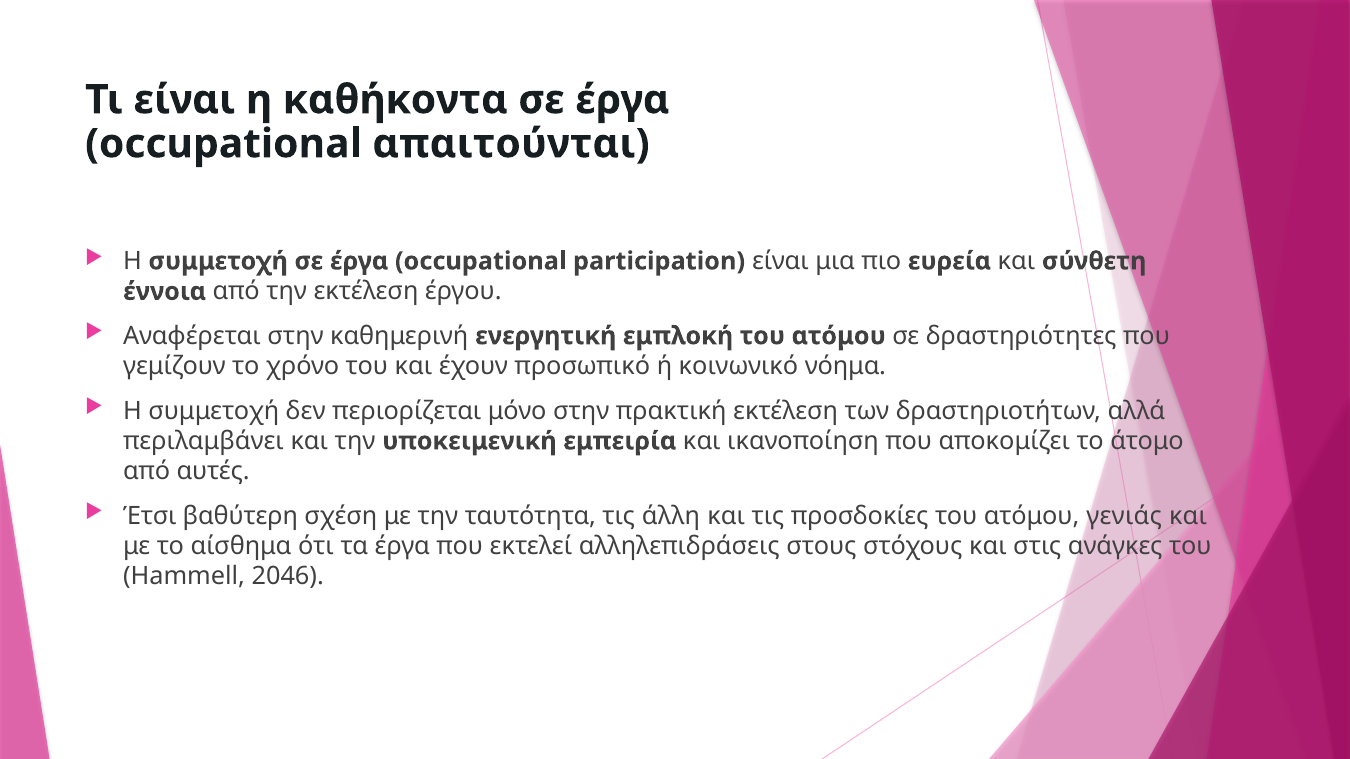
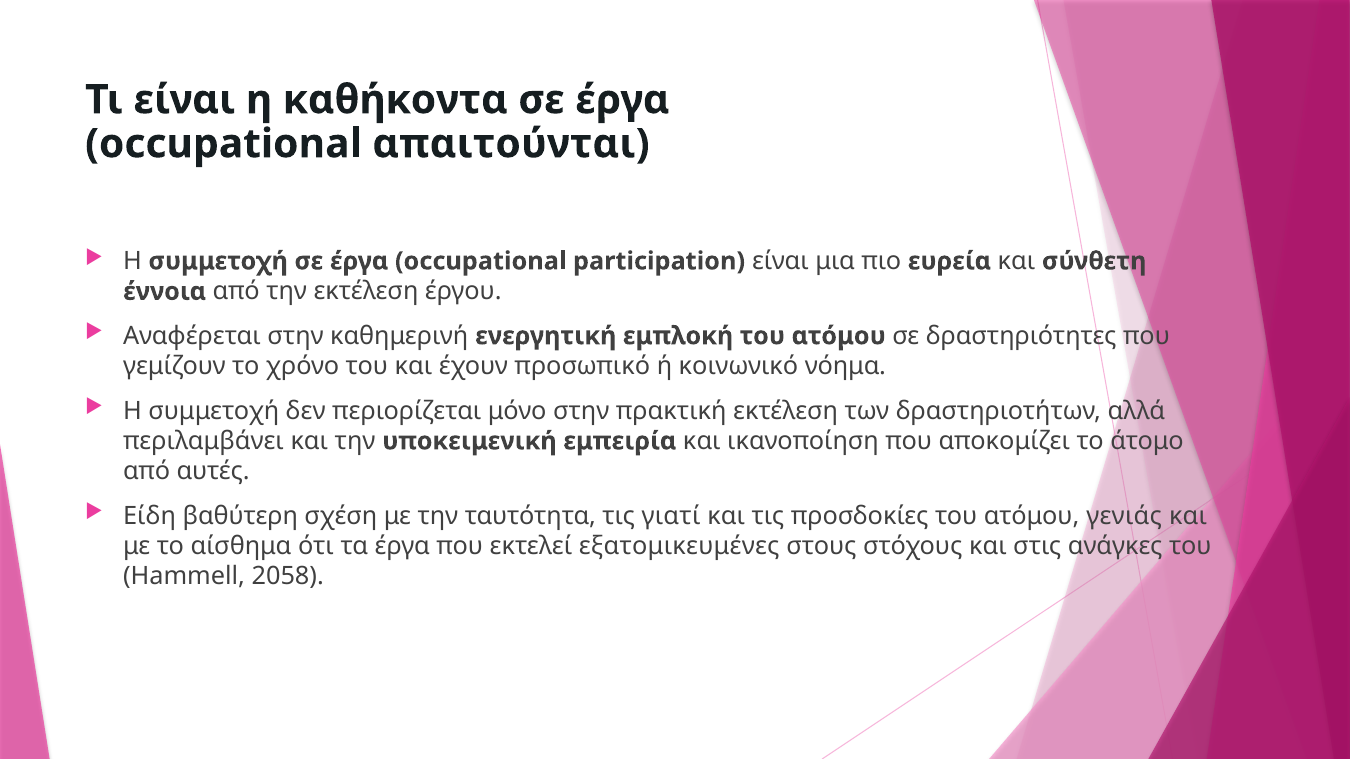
Έτσι: Έτσι -> Είδη
άλλη: άλλη -> γιατί
αλληλεπιδράσεις: αλληλεπιδράσεις -> εξατομικευμένες
2046: 2046 -> 2058
